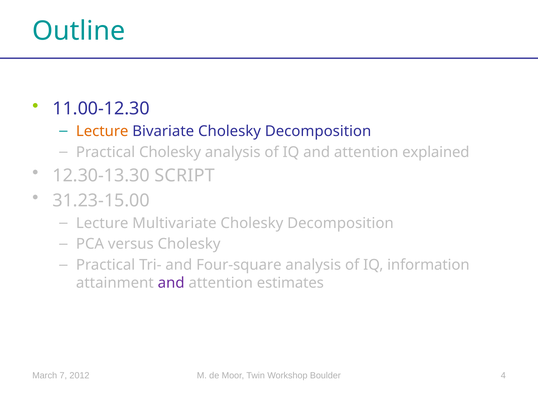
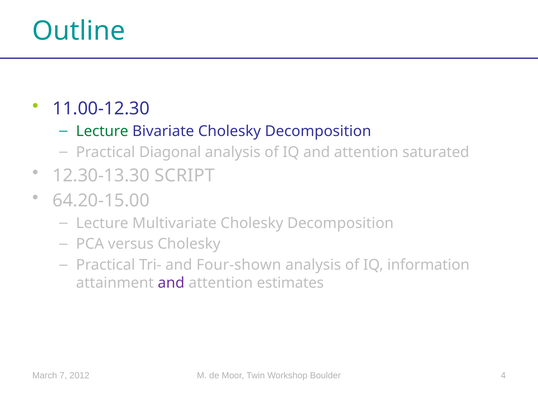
Lecture at (102, 131) colour: orange -> green
Practical Cholesky: Cholesky -> Diagonal
explained: explained -> saturated
31.23-15.00: 31.23-15.00 -> 64.20-15.00
Four-square: Four-square -> Four-shown
